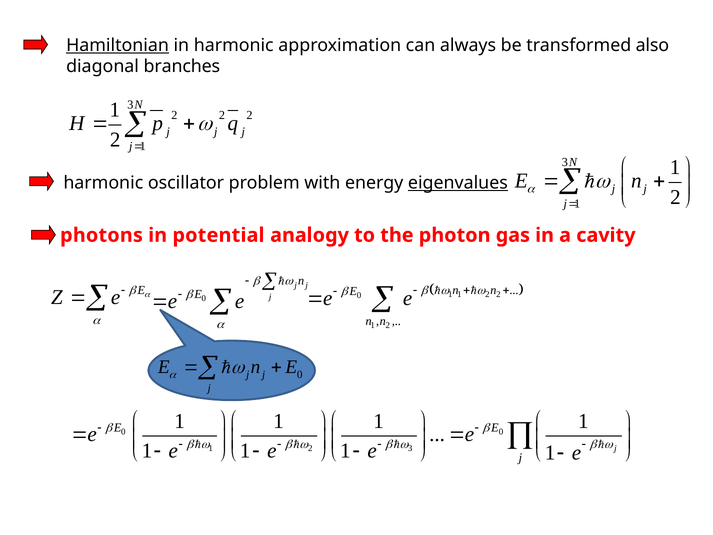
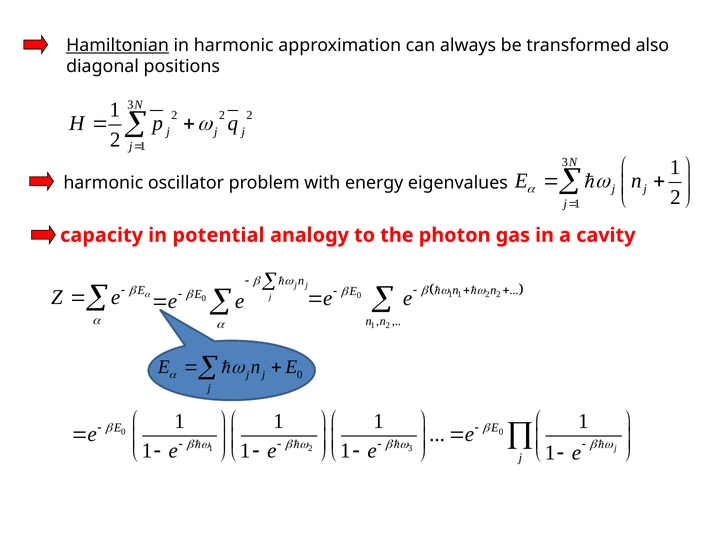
branches: branches -> positions
eigenvalues underline: present -> none
photons: photons -> capacity
